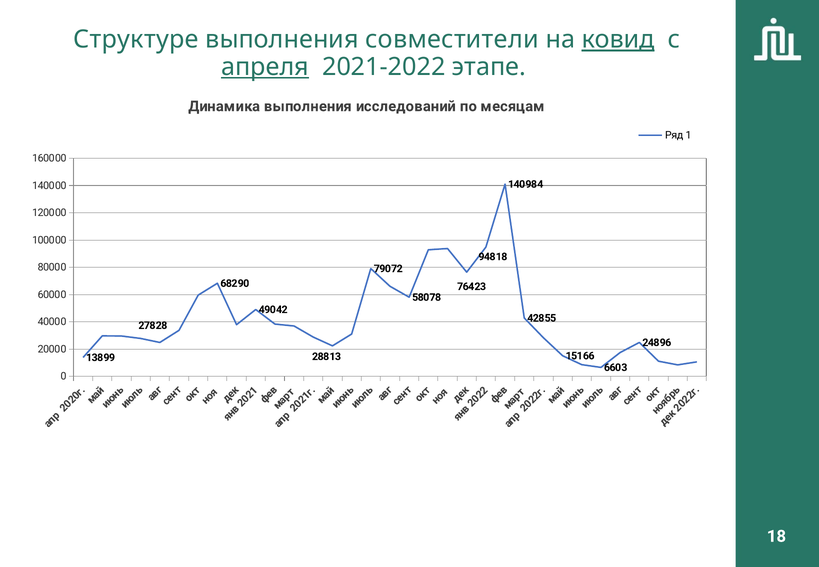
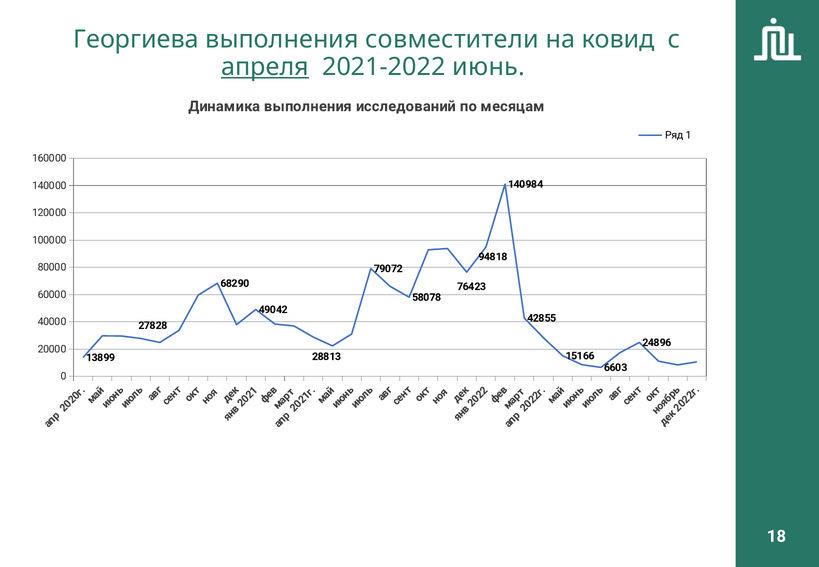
Структуре: Структуре -> Георгиева
ковид underline: present -> none
этапе: этапе -> июнь
